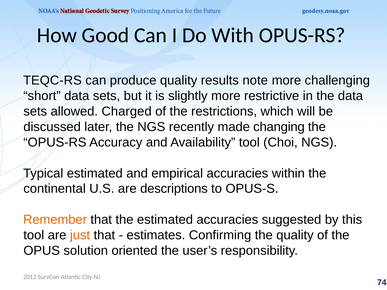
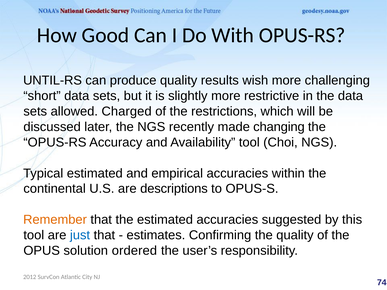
TEQC-RS: TEQC-RS -> UNTIL-RS
note: note -> wish
just colour: orange -> blue
oriented: oriented -> ordered
